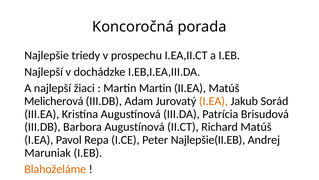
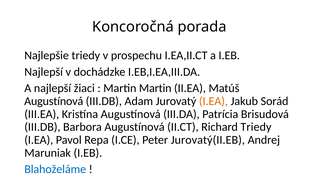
Melicherová at (54, 101): Melicherová -> Augustínová
Richard Matúš: Matúš -> Triedy
Najlepšie(II.EB: Najlepšie(II.EB -> Jurovatý(II.EB
Blahoželáme colour: orange -> blue
